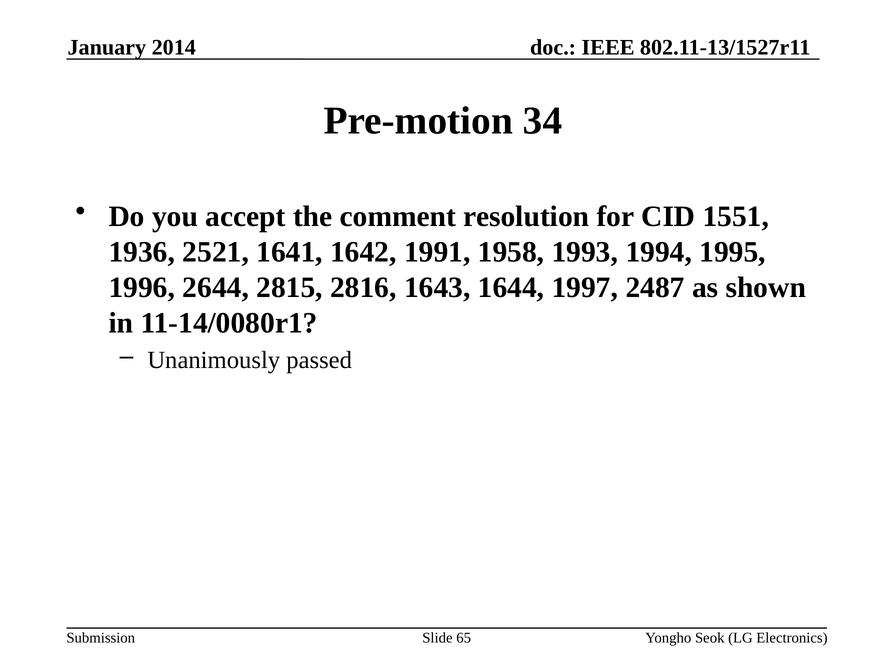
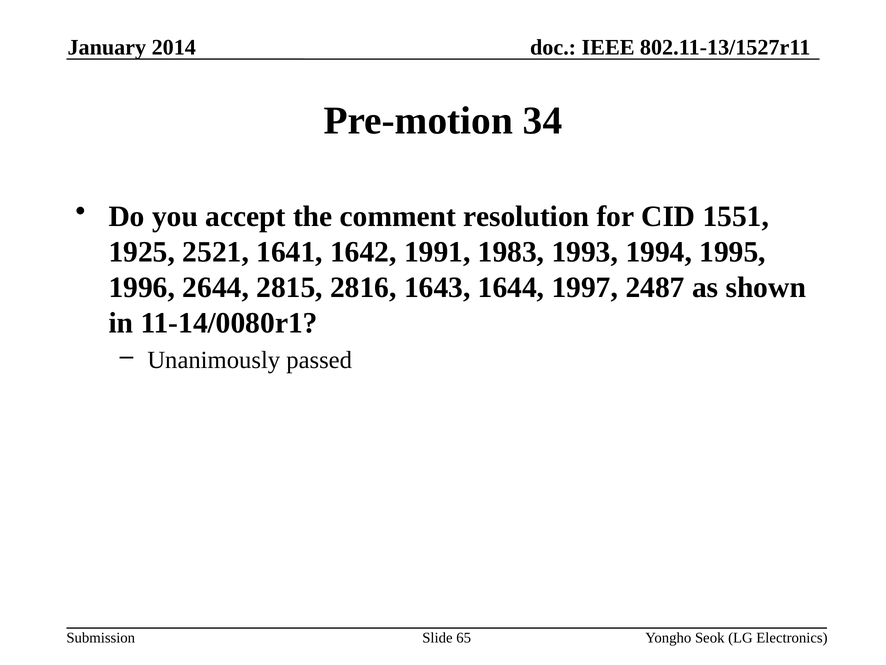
1936: 1936 -> 1925
1958: 1958 -> 1983
